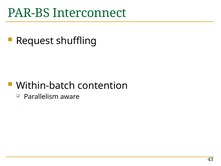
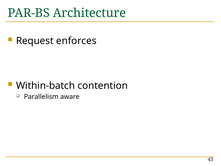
Interconnect: Interconnect -> Architecture
shuffling: shuffling -> enforces
